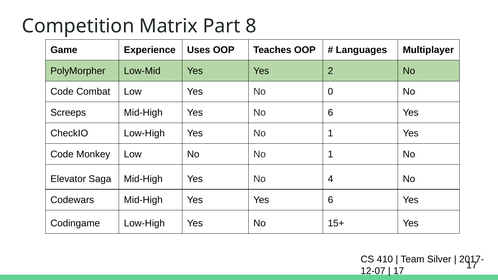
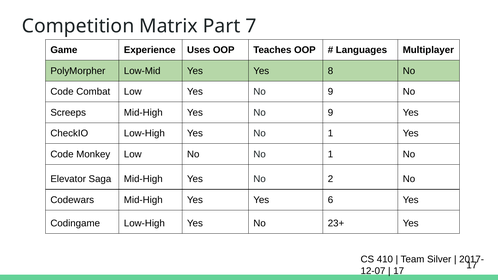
8: 8 -> 7
2: 2 -> 8
Low Yes No 0: 0 -> 9
Mid-High Yes No 6: 6 -> 9
4: 4 -> 2
15+: 15+ -> 23+
